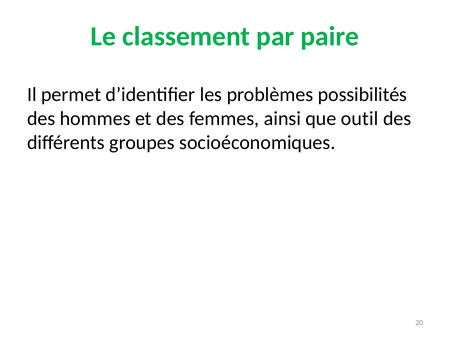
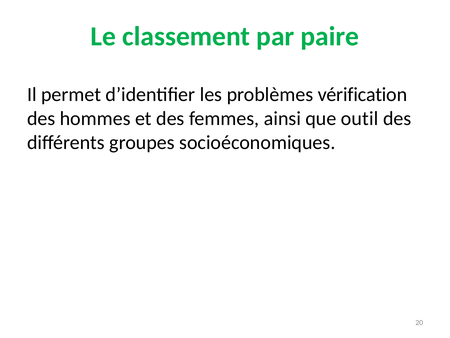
possibilités: possibilités -> vérification
